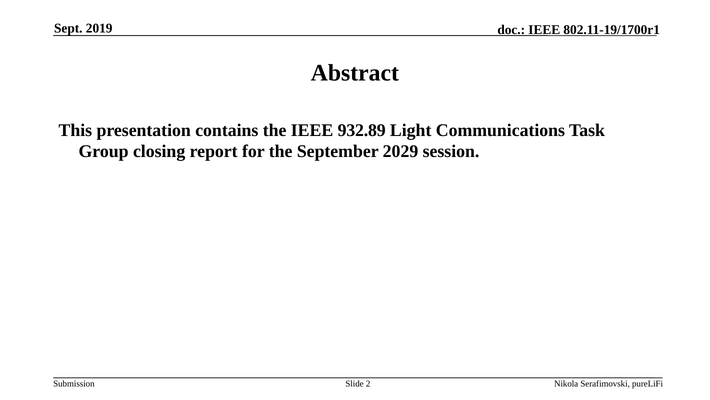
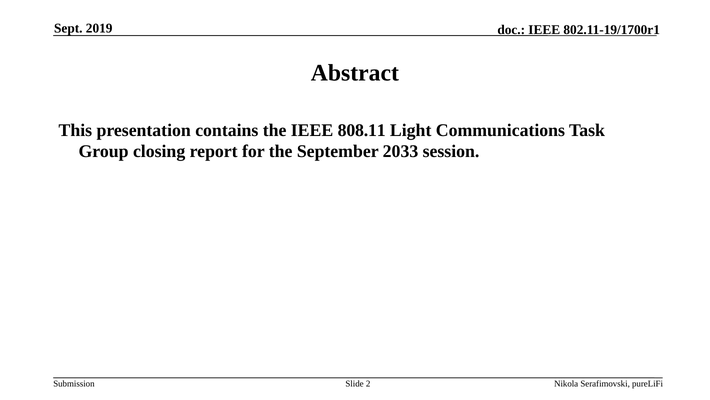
932.89: 932.89 -> 808.11
2029: 2029 -> 2033
